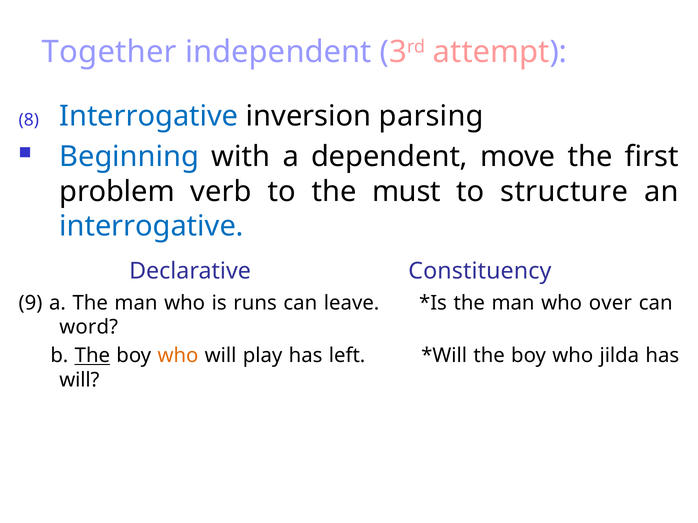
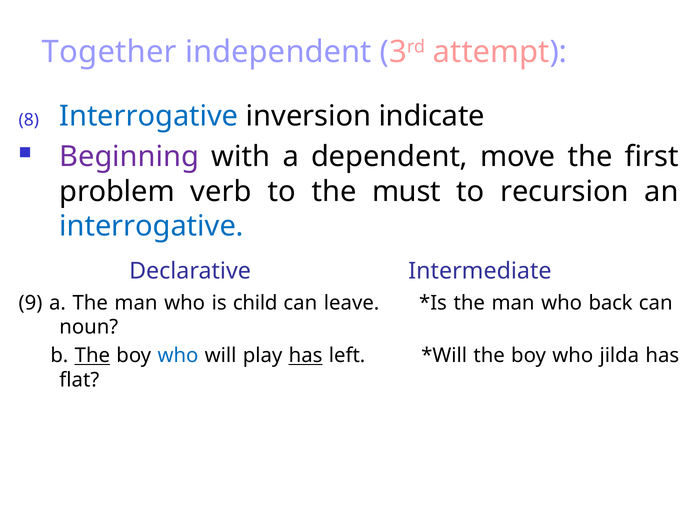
parsing: parsing -> indicate
Beginning colour: blue -> purple
structure: structure -> recursion
Constituency: Constituency -> Intermediate
runs: runs -> child
over: over -> back
word: word -> noun
who at (178, 356) colour: orange -> blue
has at (306, 356) underline: none -> present
will at (79, 381): will -> flat
